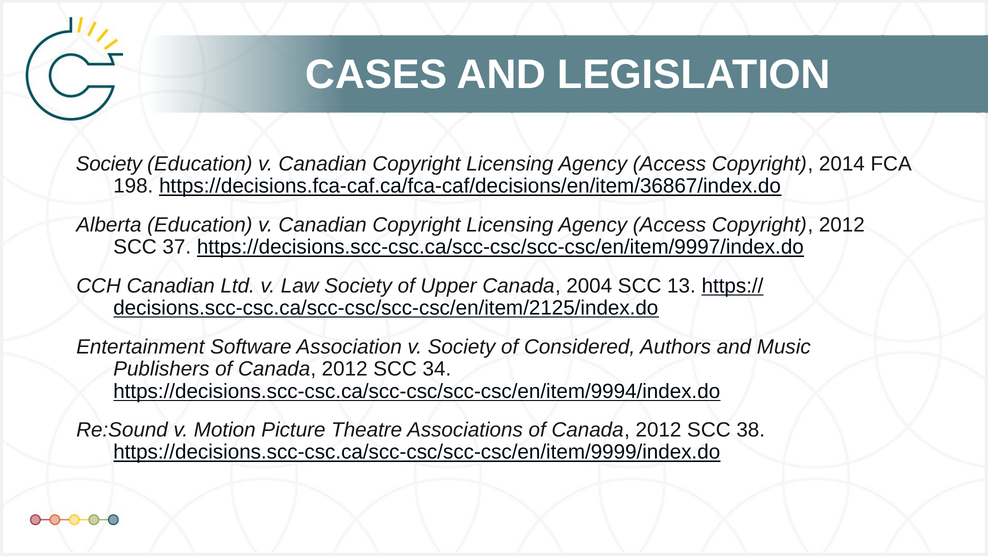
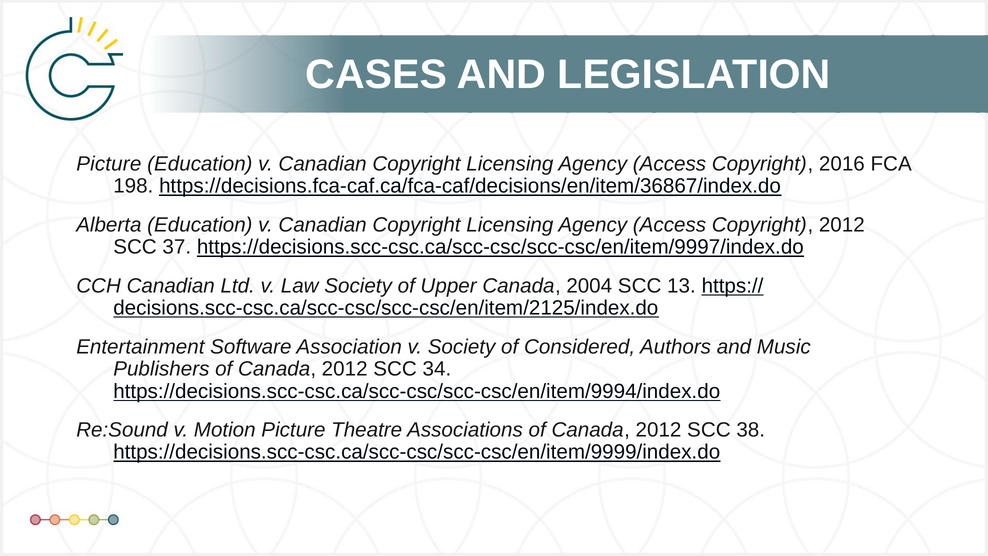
Society at (109, 164): Society -> Picture
2014: 2014 -> 2016
